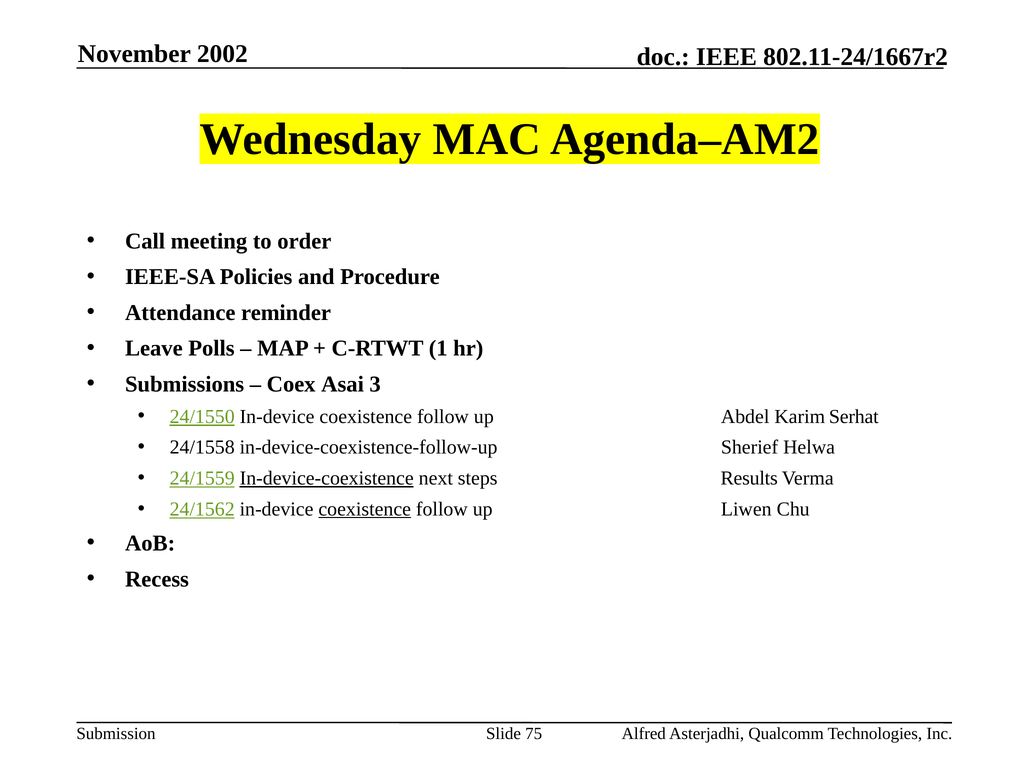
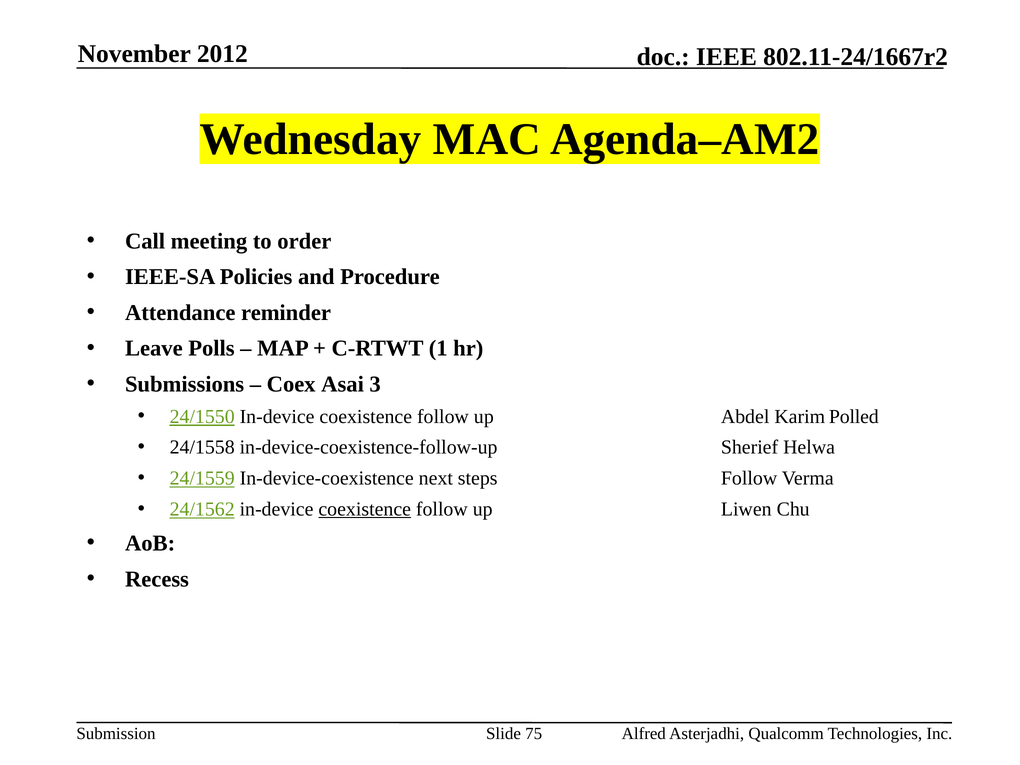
2002: 2002 -> 2012
Serhat: Serhat -> Polled
In-device-coexistence underline: present -> none
steps Results: Results -> Follow
